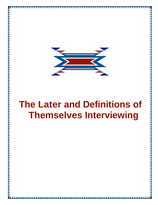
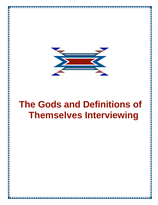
Later: Later -> Gods
